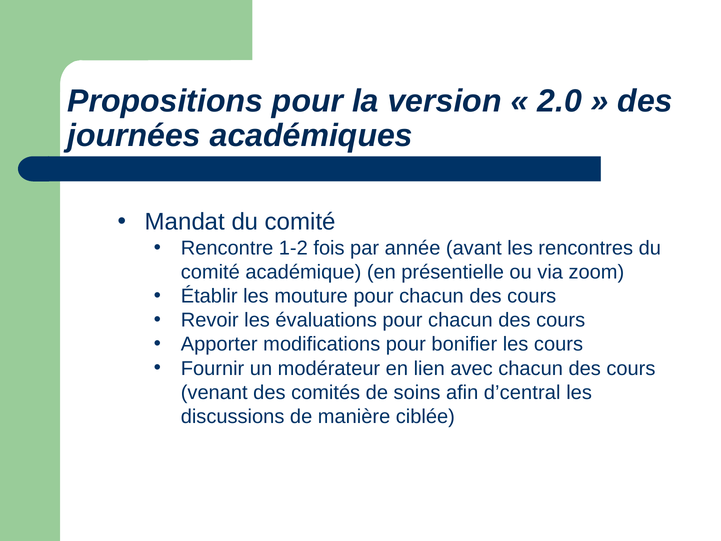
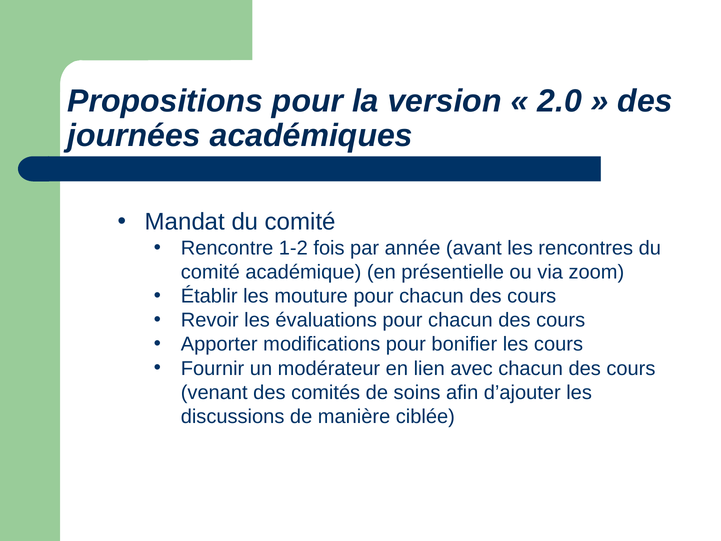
d’central: d’central -> d’ajouter
